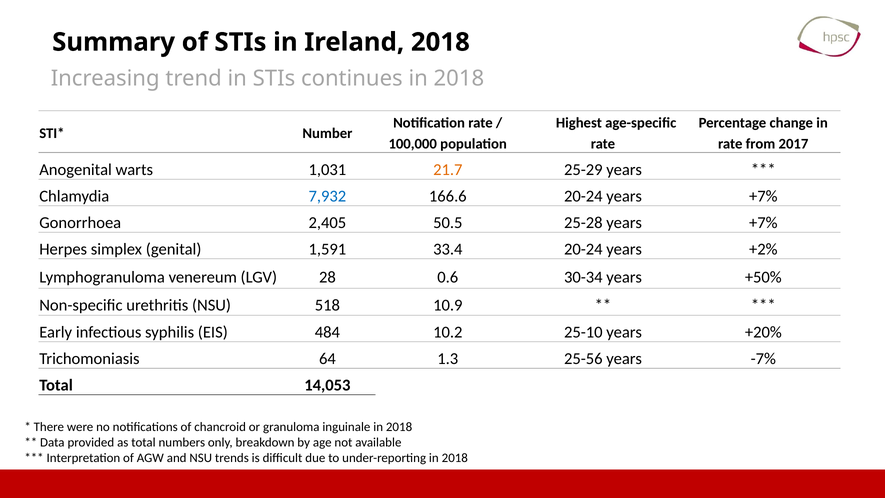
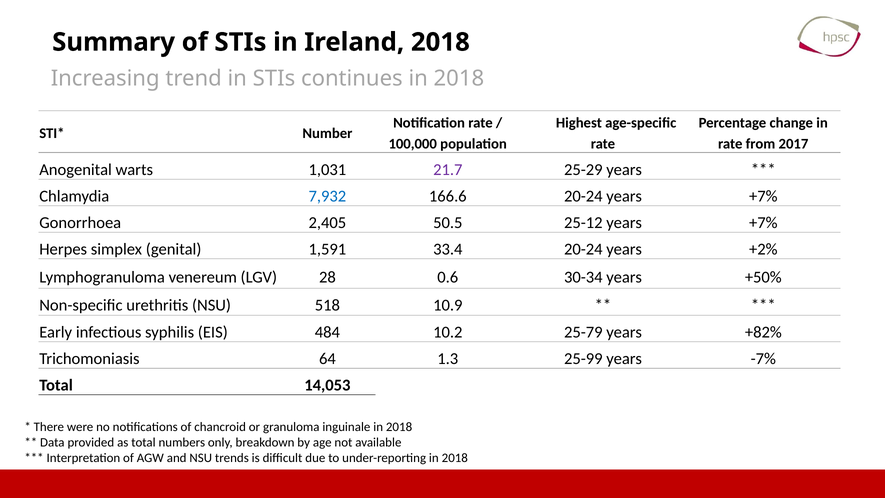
21.7 colour: orange -> purple
25-28: 25-28 -> 25-12
25-10: 25-10 -> 25-79
+20%: +20% -> +82%
25-56: 25-56 -> 25-99
